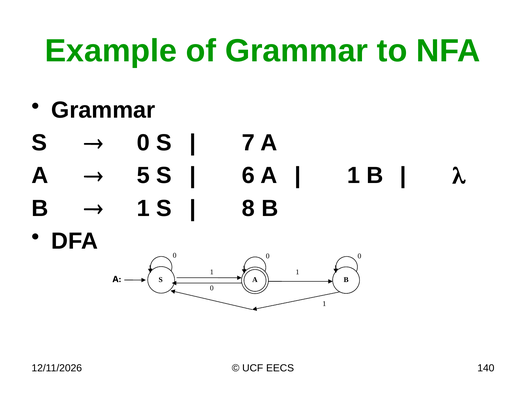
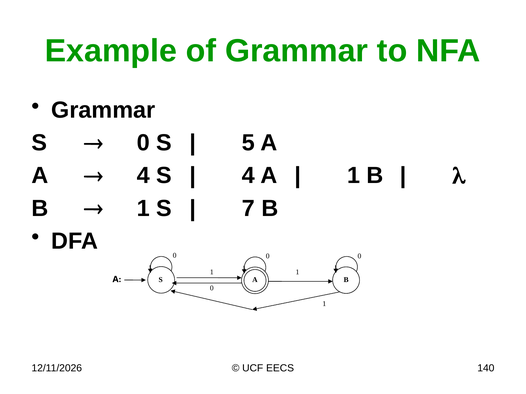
7: 7 -> 5
5 at (143, 176): 5 -> 4
6 at (248, 176): 6 -> 4
8: 8 -> 7
